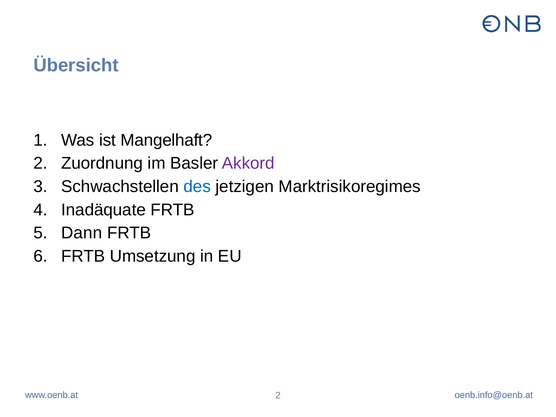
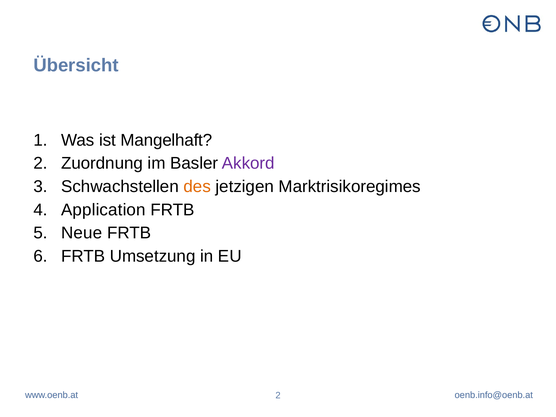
des colour: blue -> orange
Inadäquate: Inadäquate -> Application
Dann: Dann -> Neue
